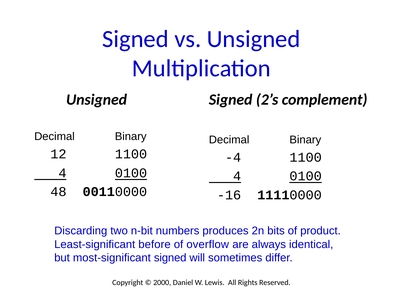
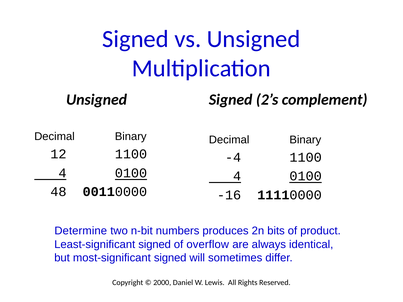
Discarding: Discarding -> Determine
Least-significant before: before -> signed
